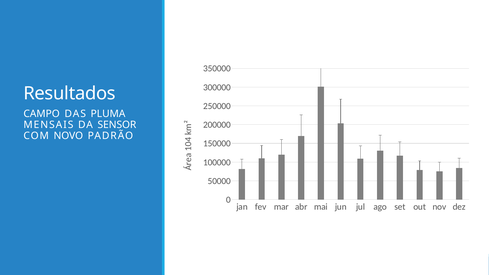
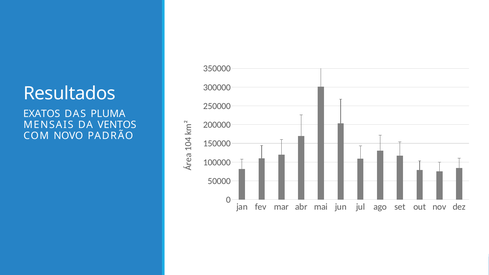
CAMPO: CAMPO -> EXATOS
SENSOR: SENSOR -> VENTOS
